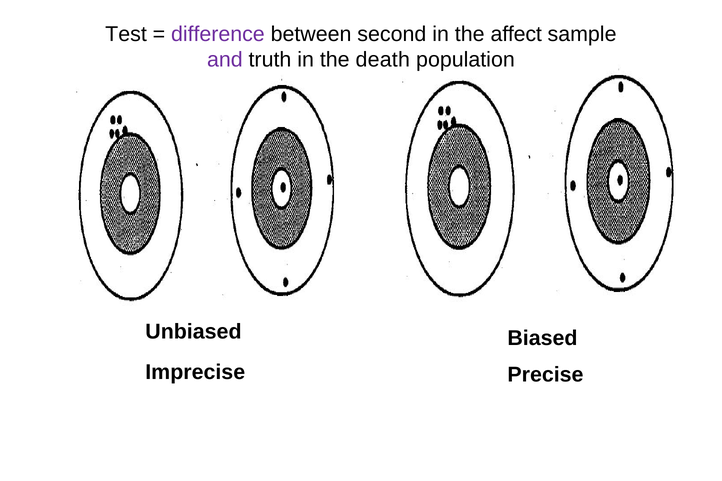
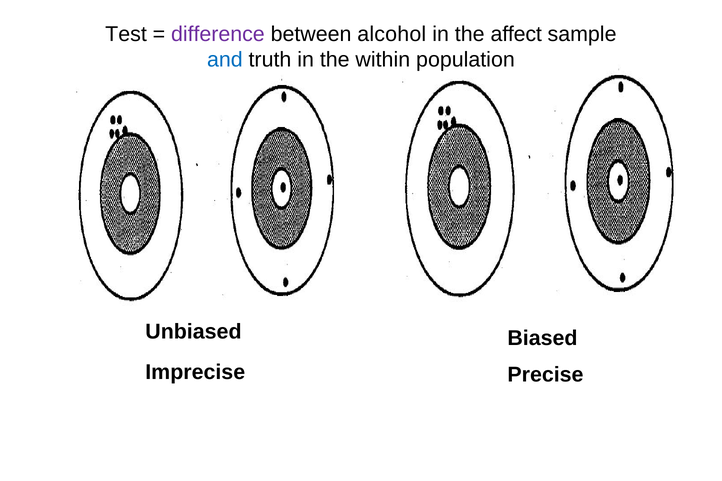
second: second -> alcohol
and colour: purple -> blue
death: death -> within
